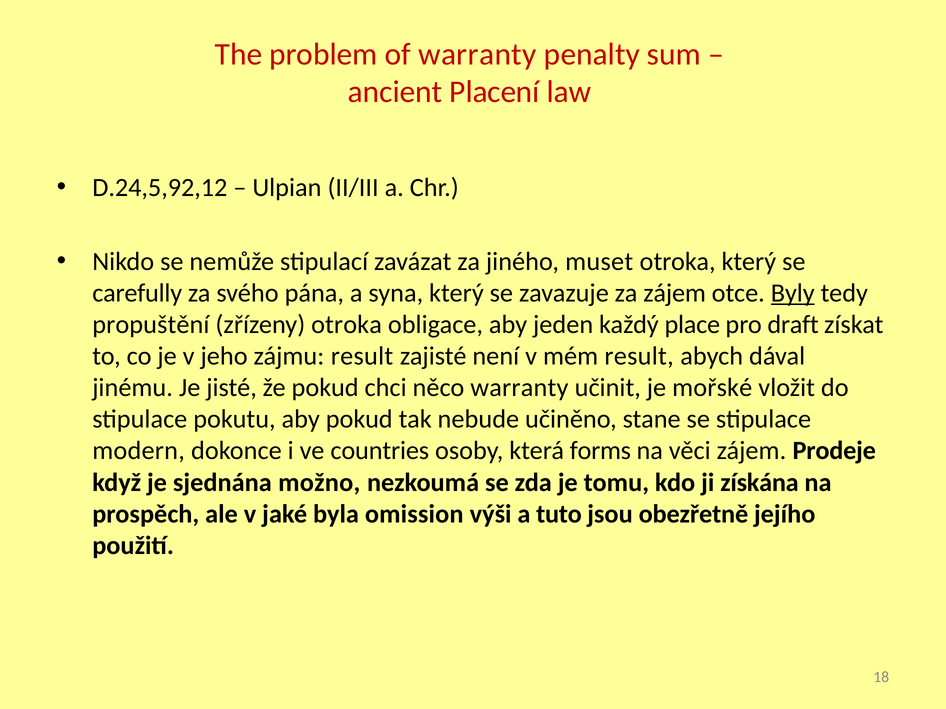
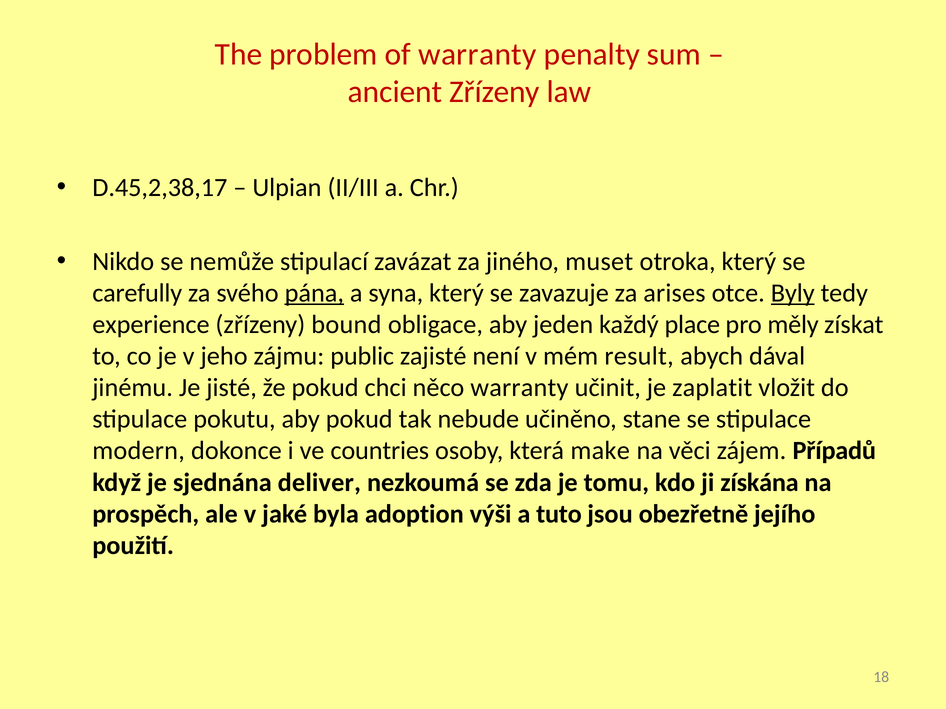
ancient Placení: Placení -> Zřízeny
D.24,5,92,12: D.24,5,92,12 -> D.45,2,38,17
pána underline: none -> present
za zájem: zájem -> arises
propuštění: propuštění -> experience
zřízeny otroka: otroka -> bound
draft: draft -> měly
zájmu result: result -> public
mořské: mořské -> zaplatit
forms: forms -> make
Prodeje: Prodeje -> Případů
možno: možno -> deliver
omission: omission -> adoption
